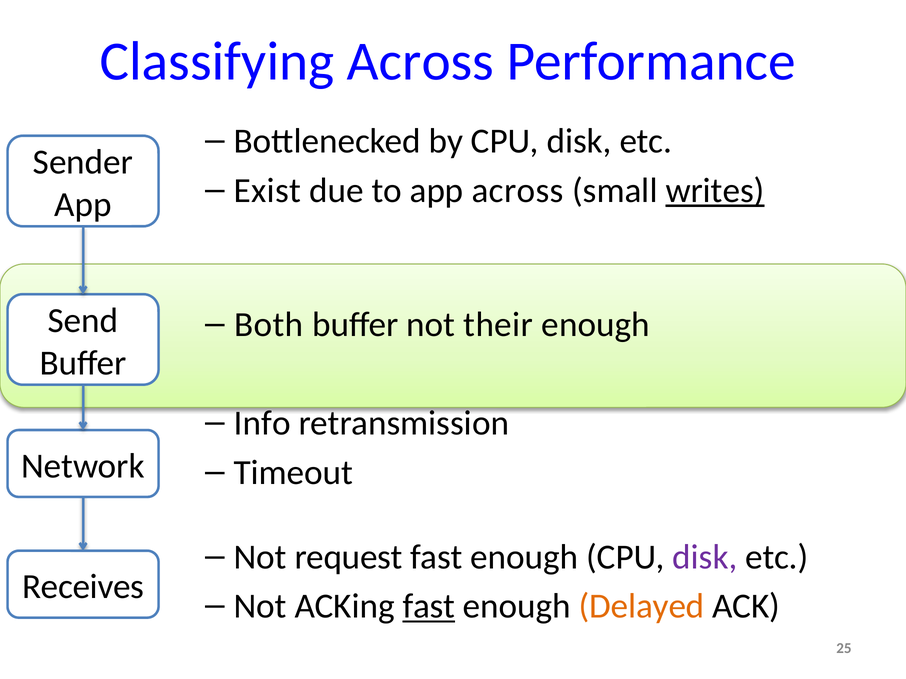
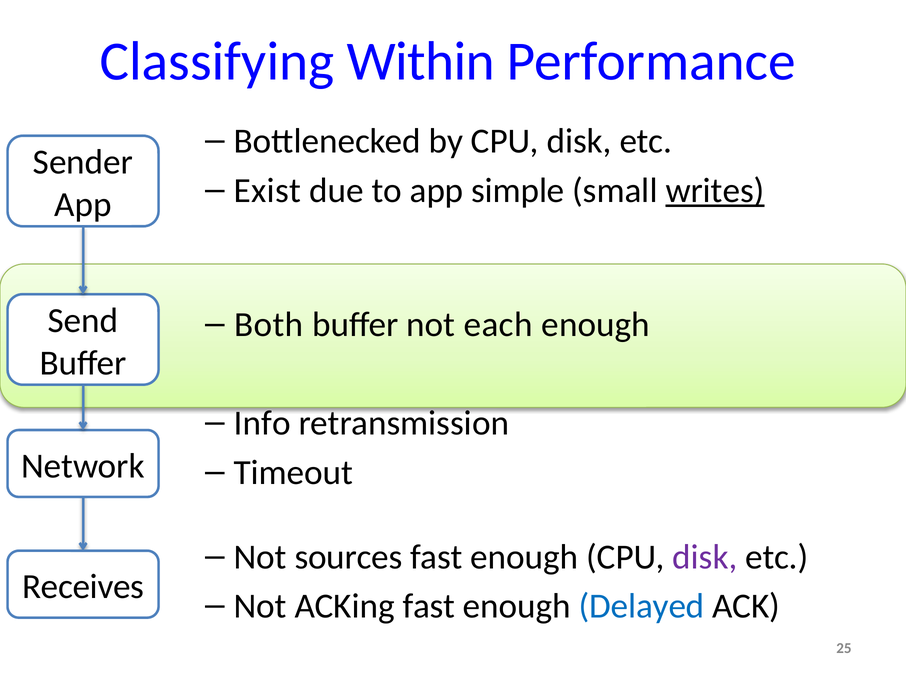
Classifying Across: Across -> Within
app across: across -> simple
their: their -> each
request: request -> sources
fast at (429, 607) underline: present -> none
Delayed colour: orange -> blue
